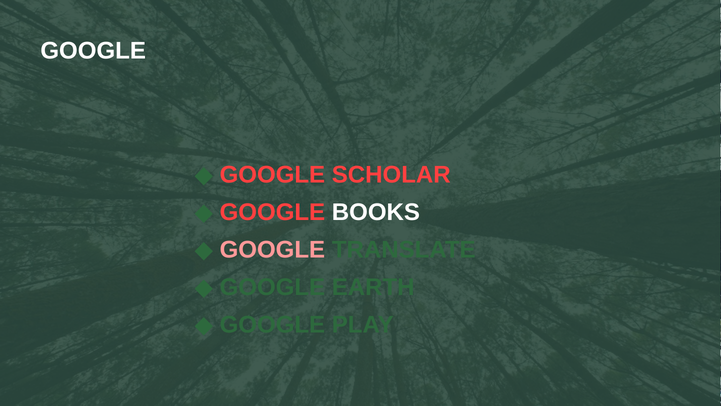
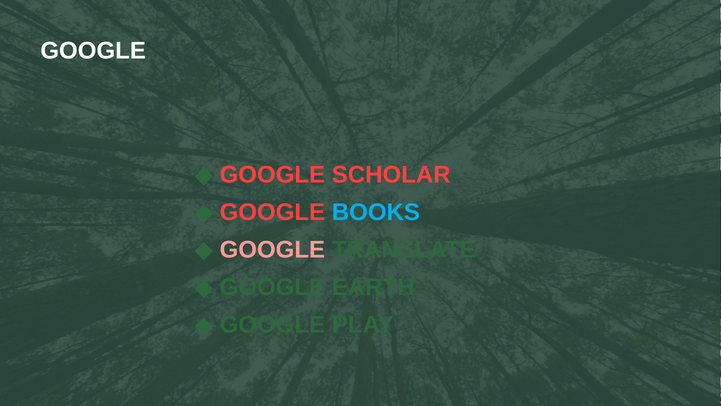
BOOKS colour: white -> light blue
